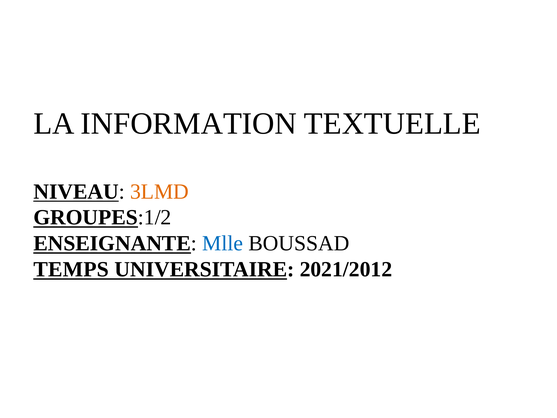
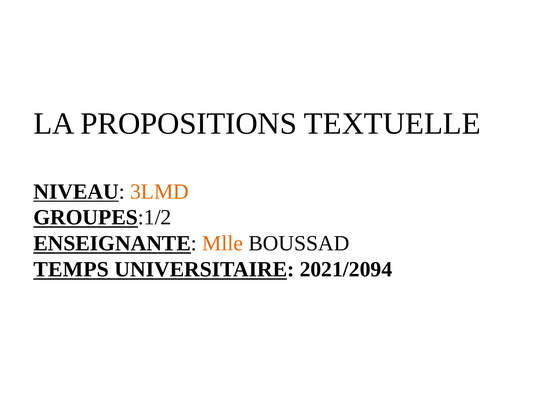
INFORMATION: INFORMATION -> PROPOSITIONS
Mlle colour: blue -> orange
2021/2012: 2021/2012 -> 2021/2094
